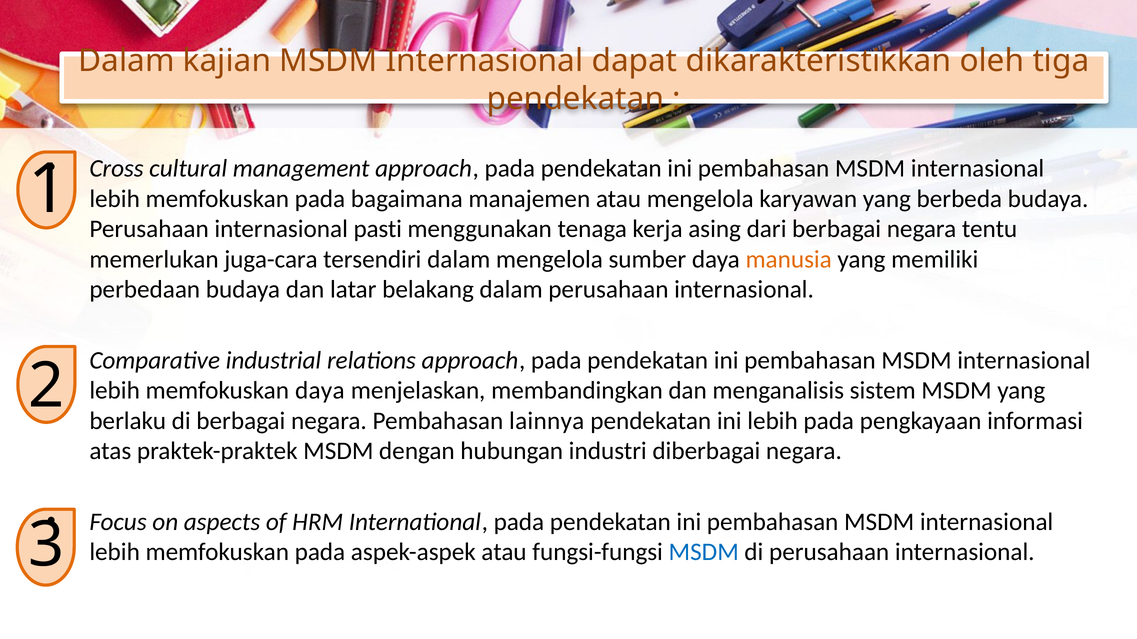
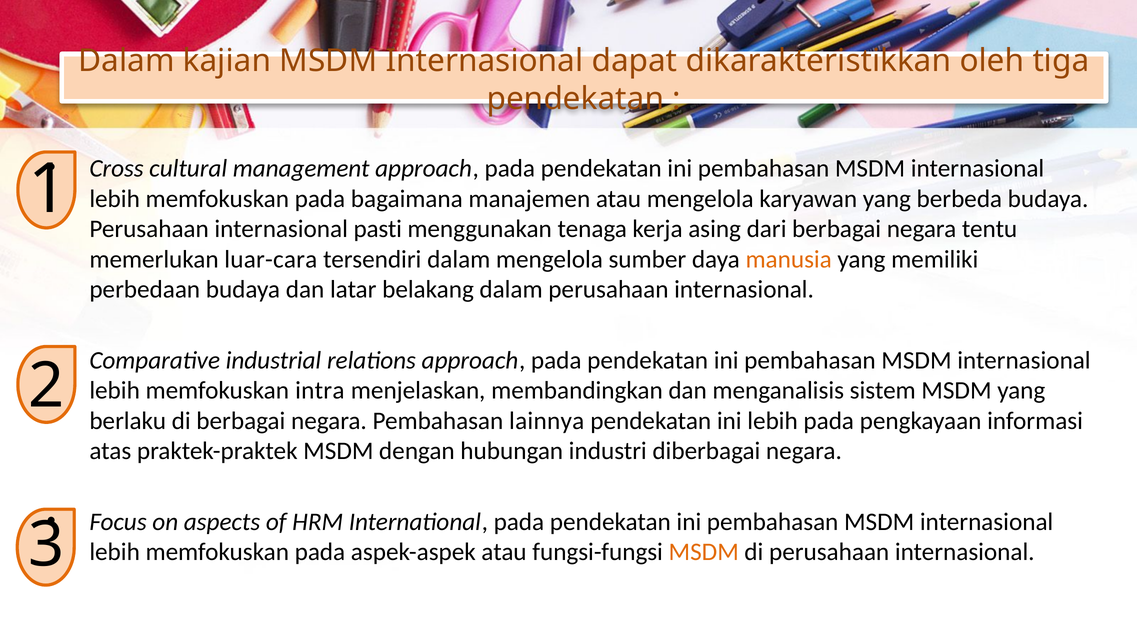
juga-cara: juga-cara -> luar-cara
memfokuskan daya: daya -> intra
MSDM at (704, 552) colour: blue -> orange
